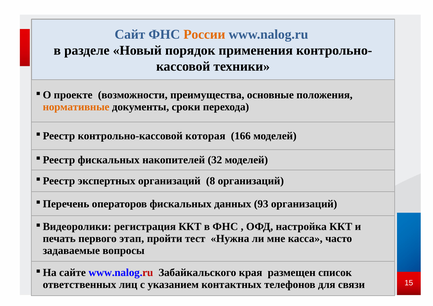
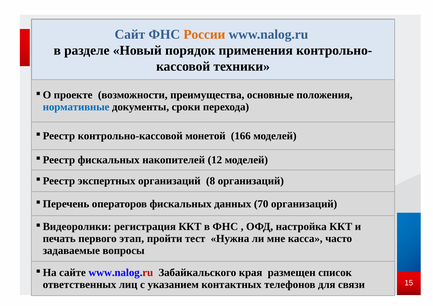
нормативные colour: orange -> blue
которая: которая -> монетой
32: 32 -> 12
93: 93 -> 70
